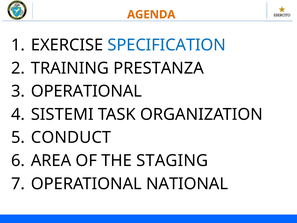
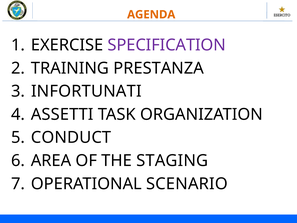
SPECIFICATION colour: blue -> purple
OPERATIONAL at (86, 91): OPERATIONAL -> INFORTUNATI
SISTEMI: SISTEMI -> ASSETTI
NATIONAL: NATIONAL -> SCENARIO
